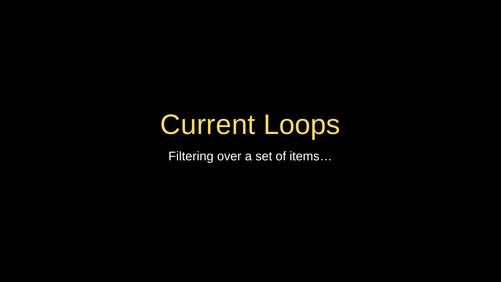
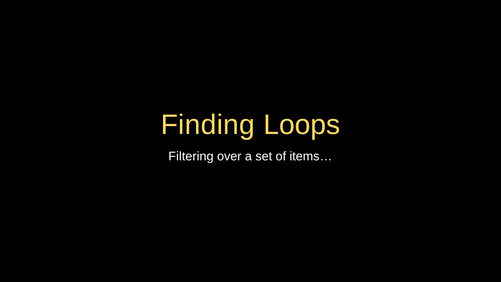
Current: Current -> Finding
